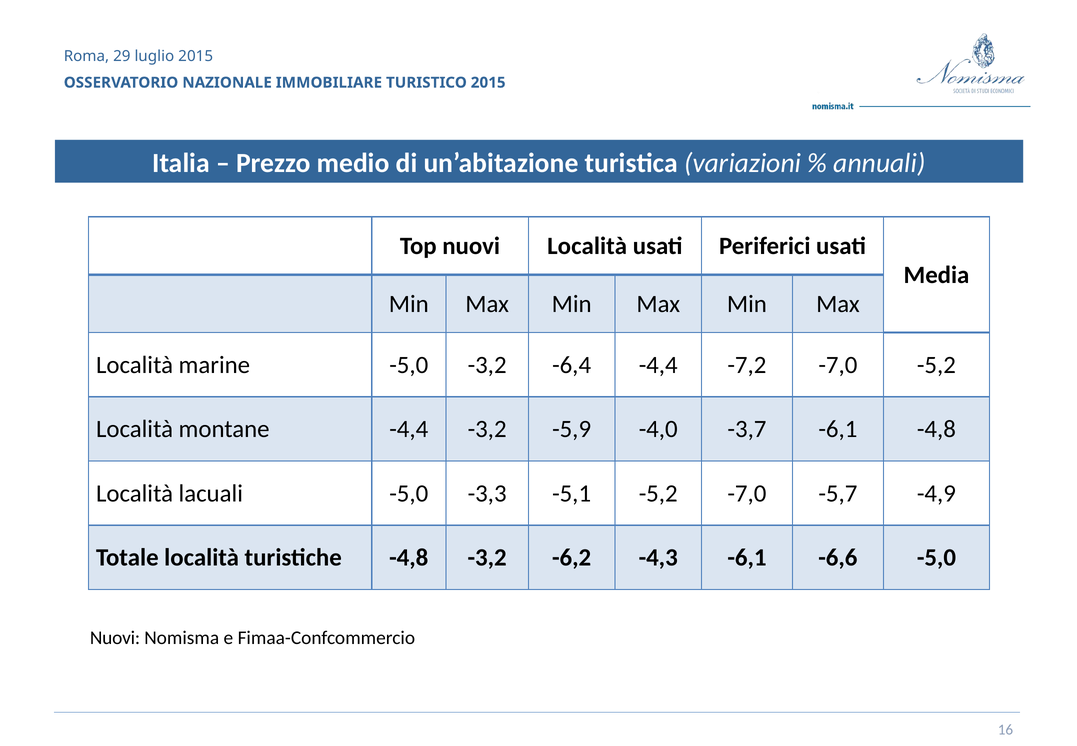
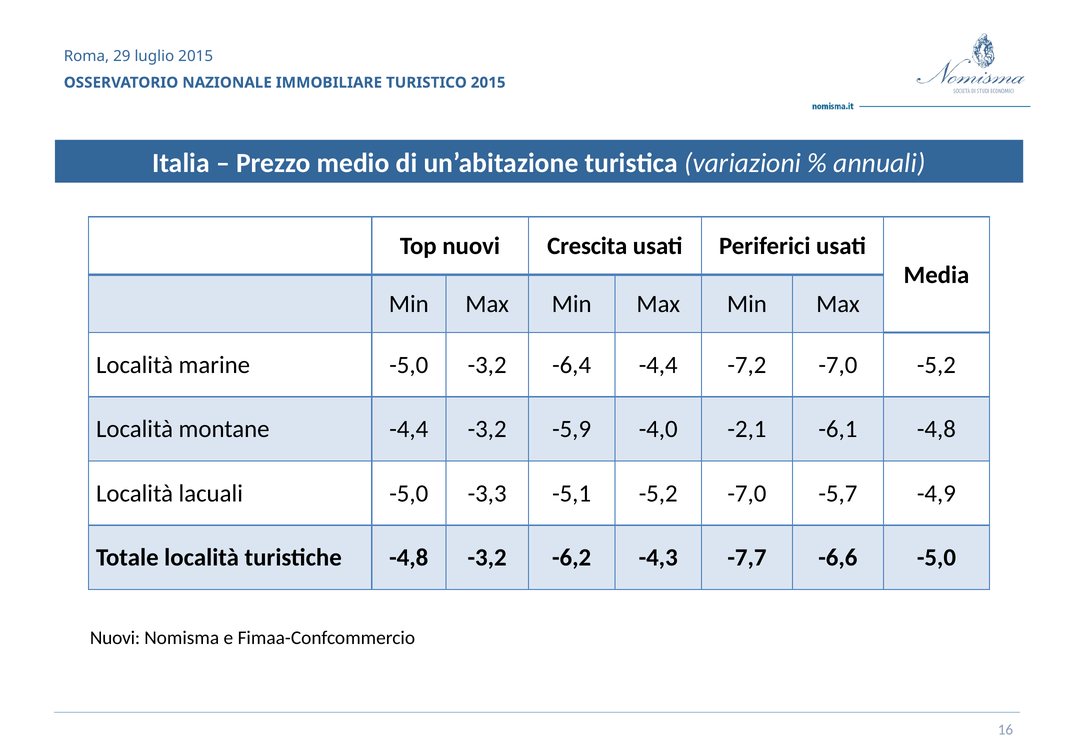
nuovi Località: Località -> Crescita
-3,7: -3,7 -> -2,1
-4,3 -6,1: -6,1 -> -7,7
